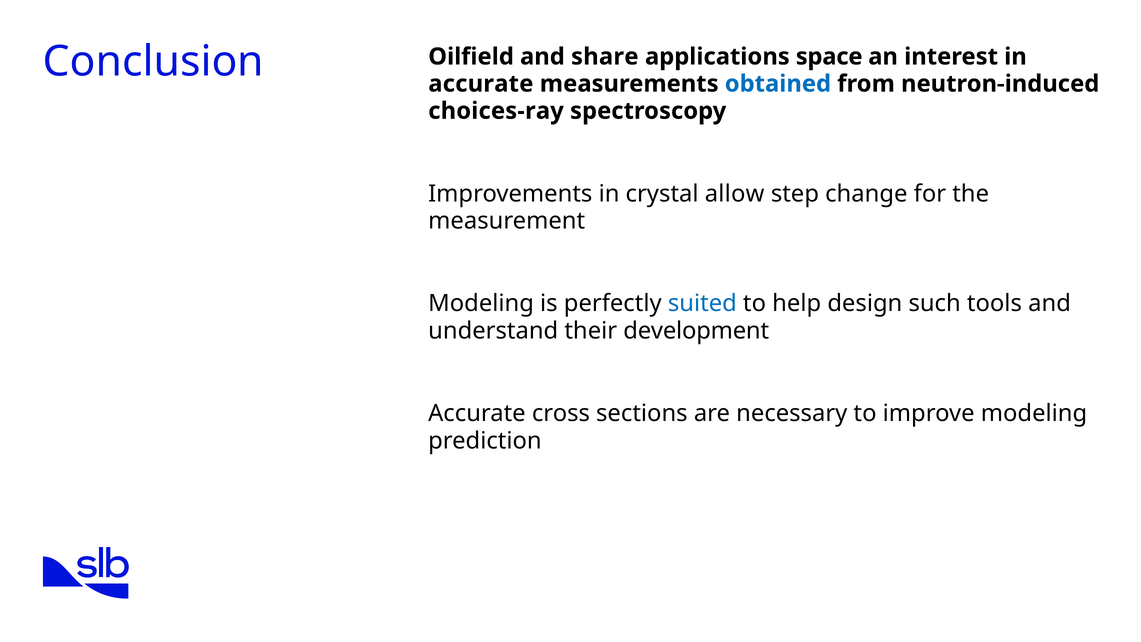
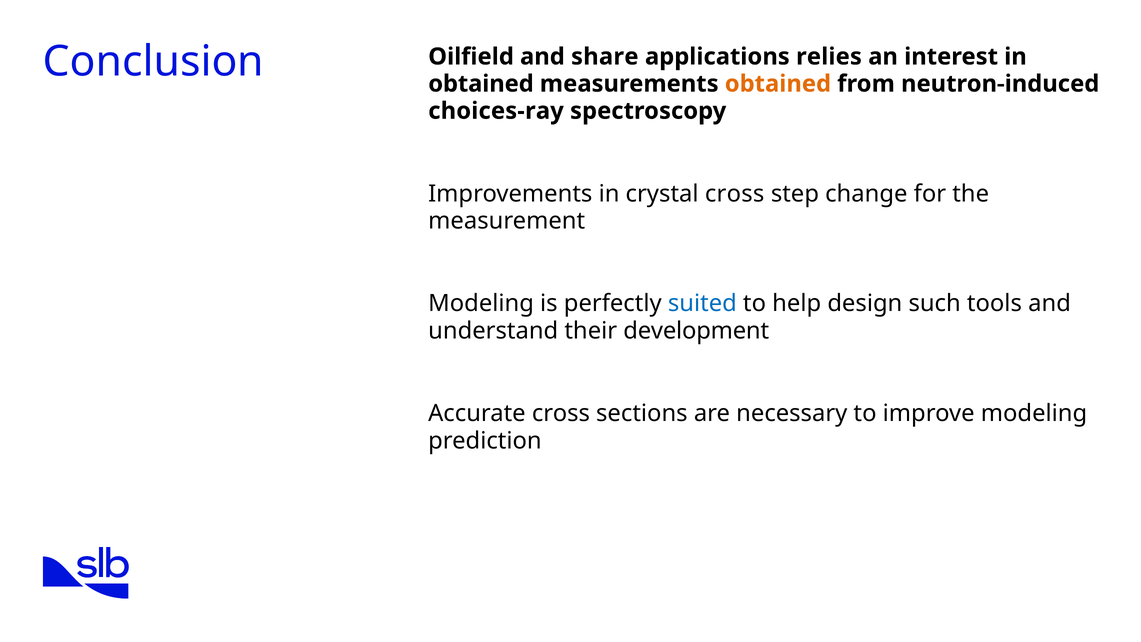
space: space -> relies
accurate at (481, 84): accurate -> obtained
obtained at (778, 84) colour: blue -> orange
crystal allow: allow -> cross
